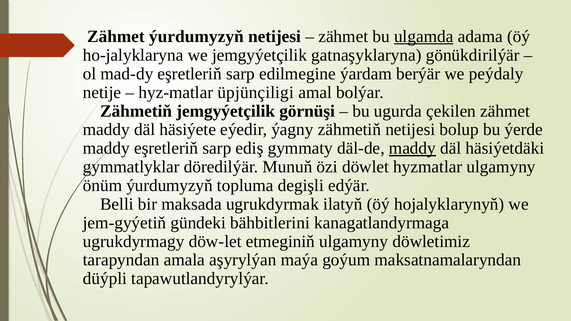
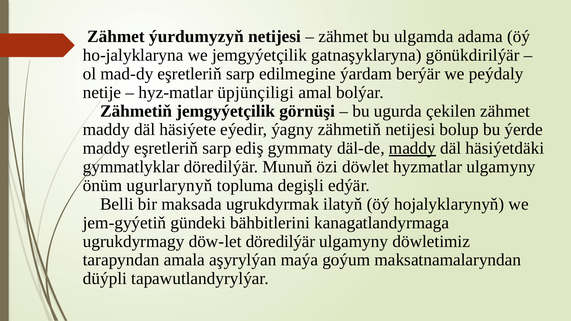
ulgamda underline: present -> none
önüm ýurdumyzyň: ýurdumyzyň -> ugurlarynyň
döw-let etmeginiň: etmeginiň -> döredilýär
